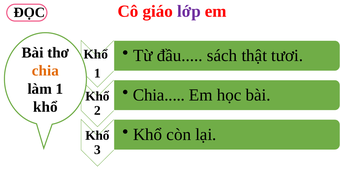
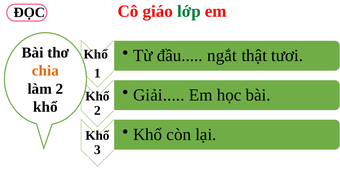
lớp colour: purple -> green
sách: sách -> ngắt
làm 1: 1 -> 2
Chia at (159, 95): Chia -> Giải
